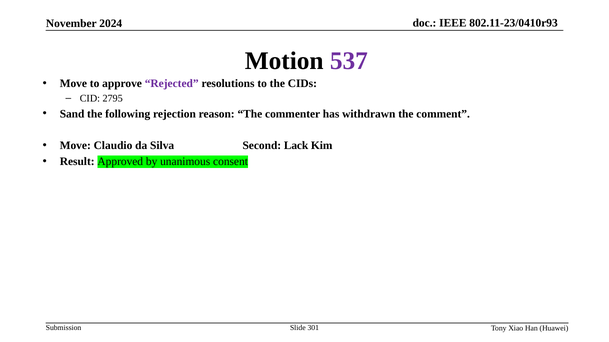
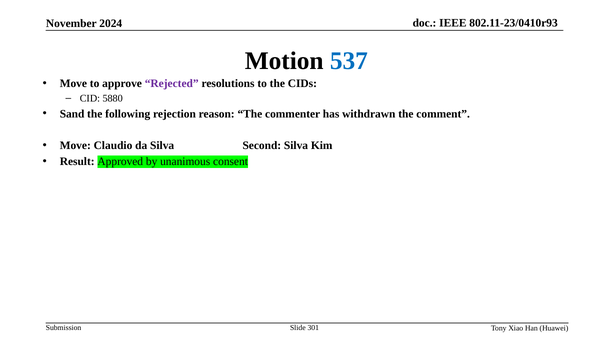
537 colour: purple -> blue
2795: 2795 -> 5880
Second Lack: Lack -> Silva
